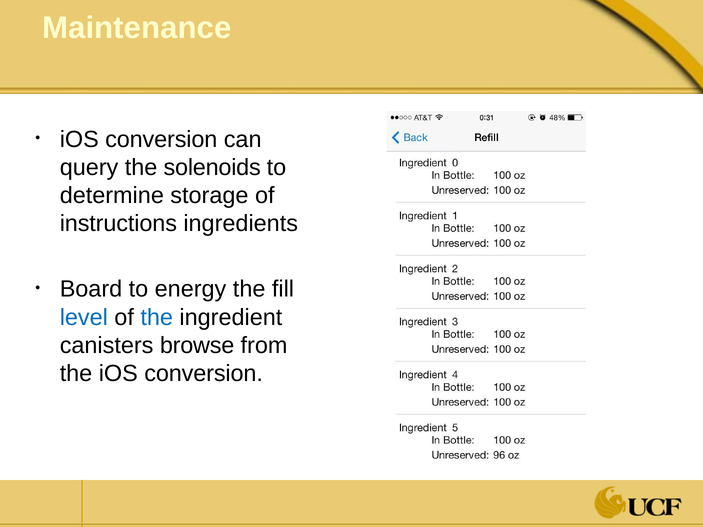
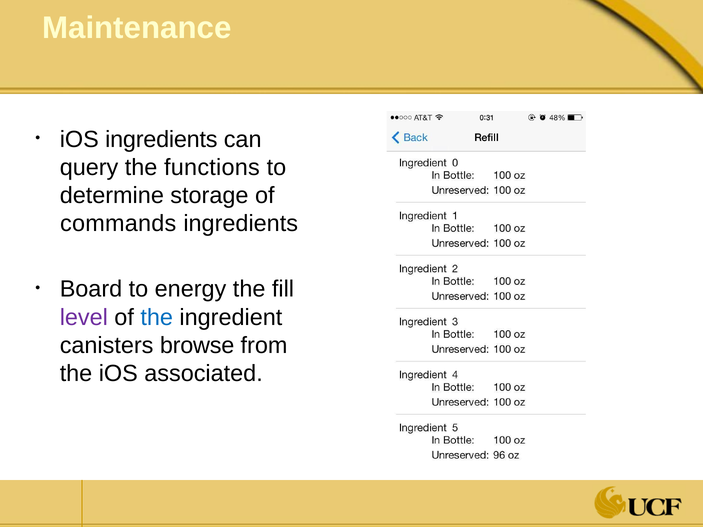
conversion at (161, 139): conversion -> ingredients
solenoids: solenoids -> functions
instructions: instructions -> commands
level colour: blue -> purple
the iOS conversion: conversion -> associated
